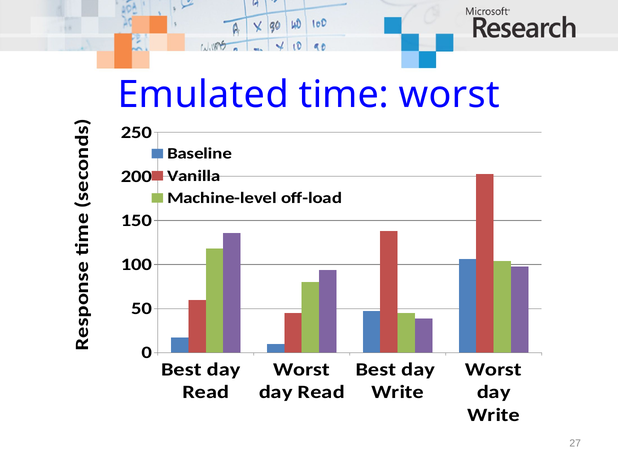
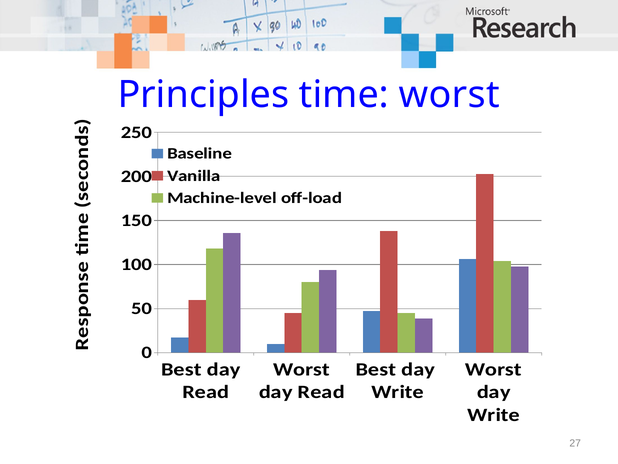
Emulated: Emulated -> Principles
